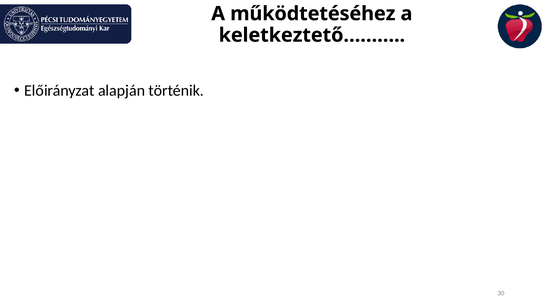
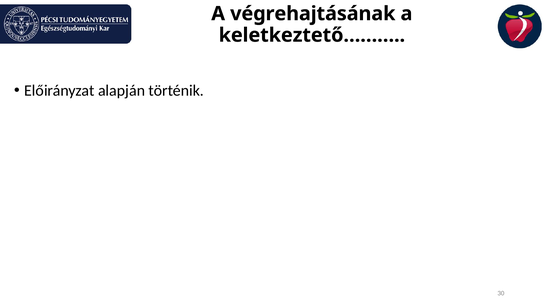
működtetéséhez: működtetéséhez -> végrehajtásának
